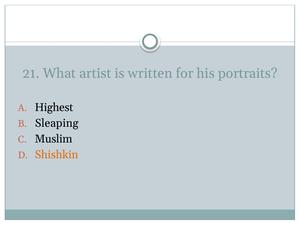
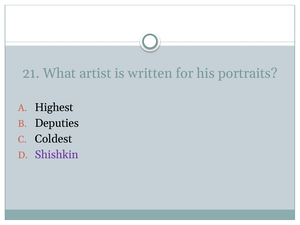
Sleaping: Sleaping -> Deputies
Muslim: Muslim -> Coldest
Shishkin colour: orange -> purple
